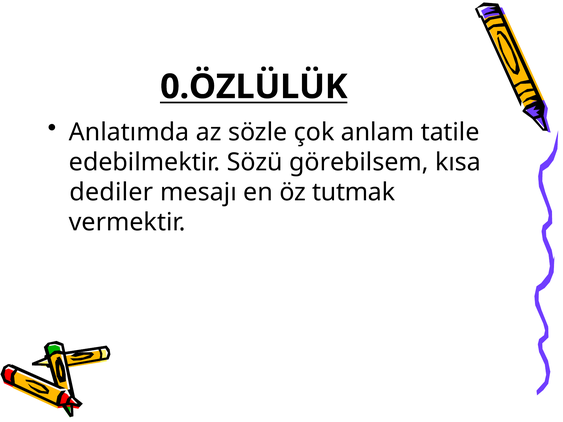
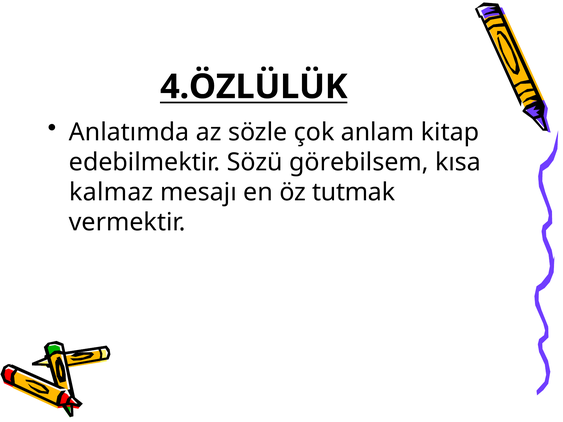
0.ÖZLÜLÜK: 0.ÖZLÜLÜK -> 4.ÖZLÜLÜK
tatile: tatile -> kitap
dediler: dediler -> kalmaz
